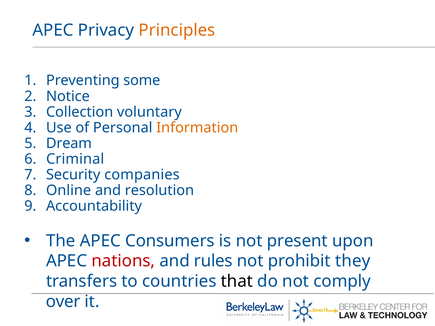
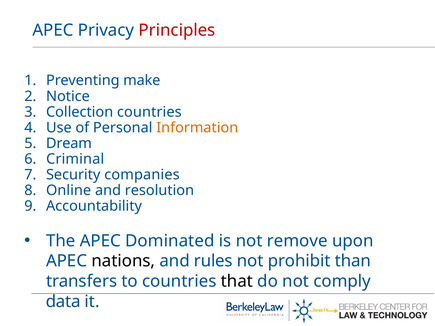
Principles colour: orange -> red
some: some -> make
Collection voluntary: voluntary -> countries
Consumers: Consumers -> Dominated
present: present -> remove
nations colour: red -> black
they: they -> than
over: over -> data
